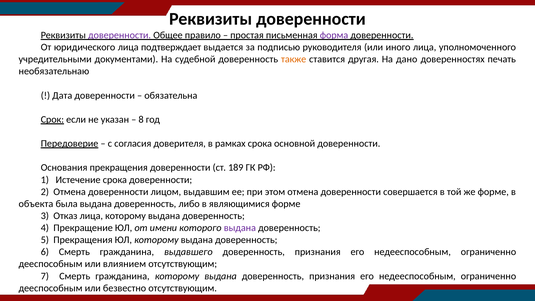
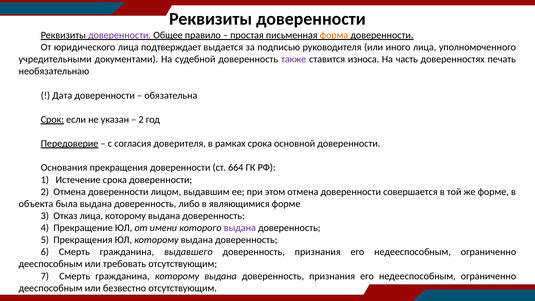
форма colour: purple -> orange
также colour: orange -> purple
другая: другая -> износа
дано: дано -> часть
8 at (141, 119): 8 -> 2
189: 189 -> 664
влиянием: влиянием -> требовать
